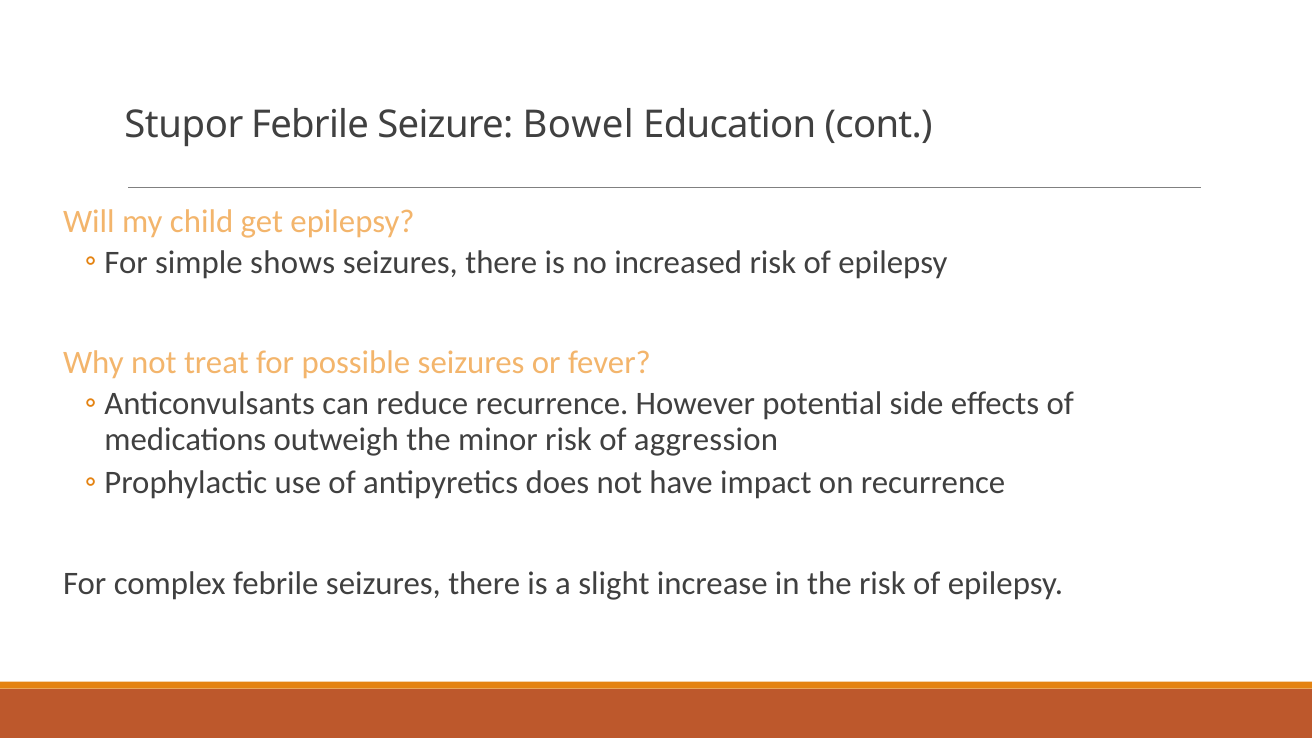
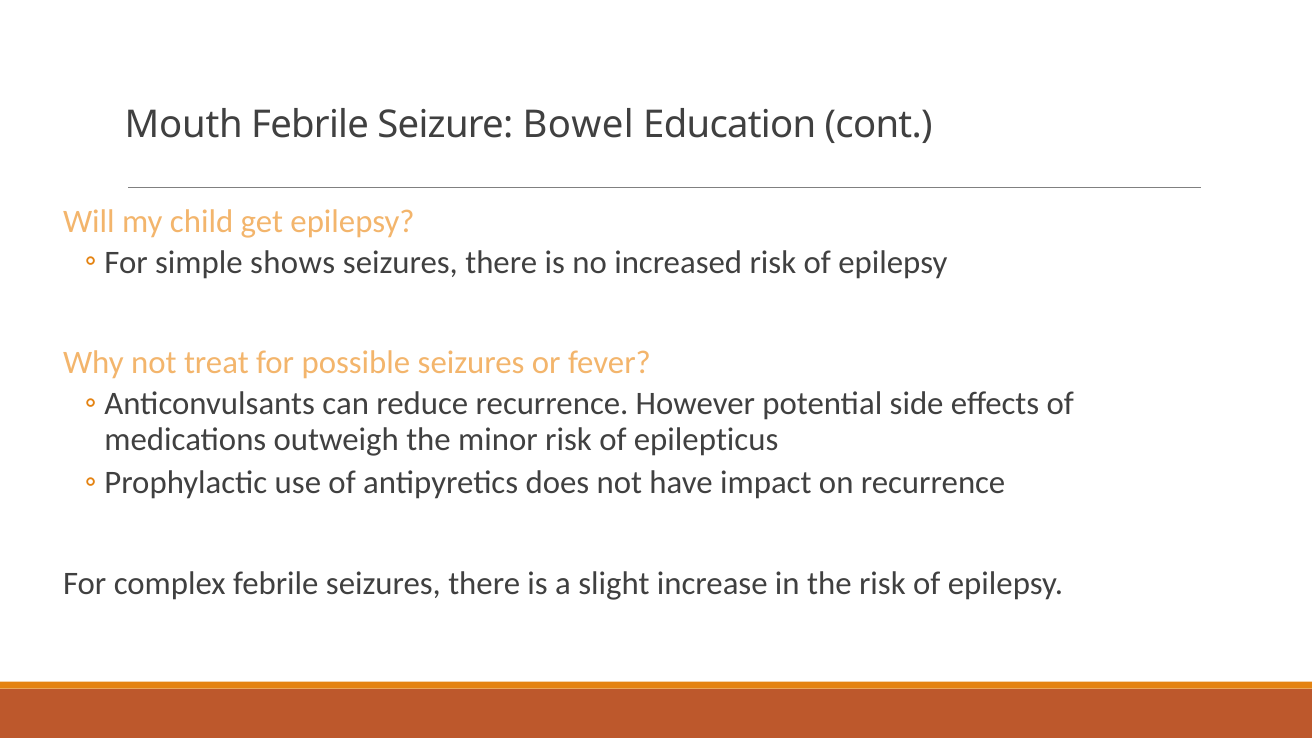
Stupor: Stupor -> Mouth
aggression: aggression -> epilepticus
